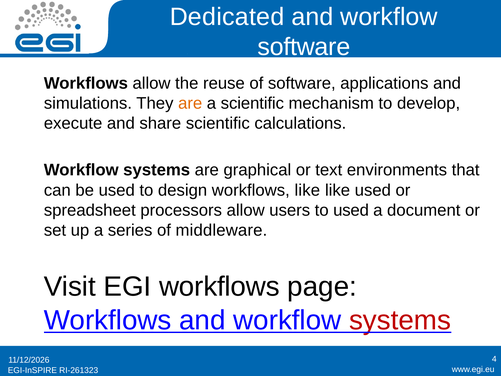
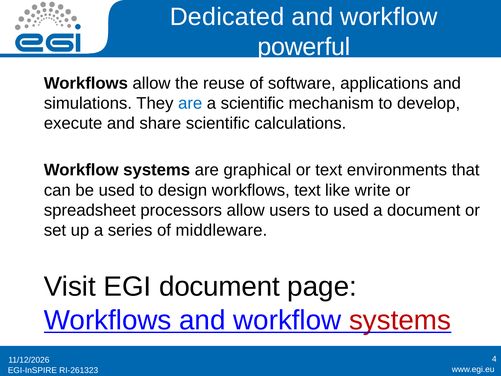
software at (304, 47): software -> powerful
are at (190, 103) colour: orange -> blue
workflows like: like -> text
like used: used -> write
EGI workflows: workflows -> document
